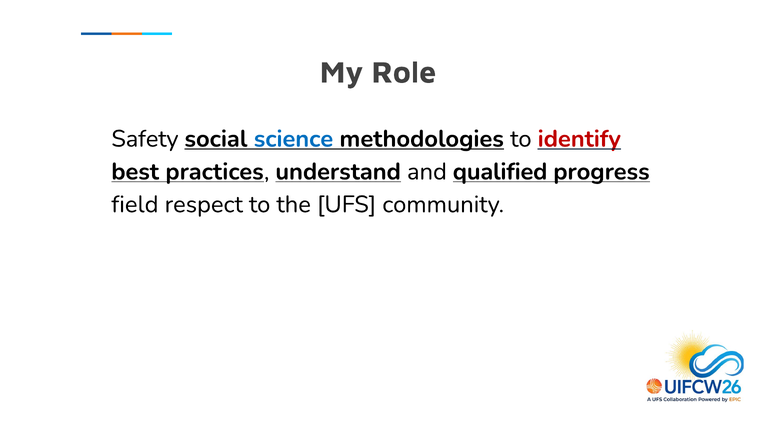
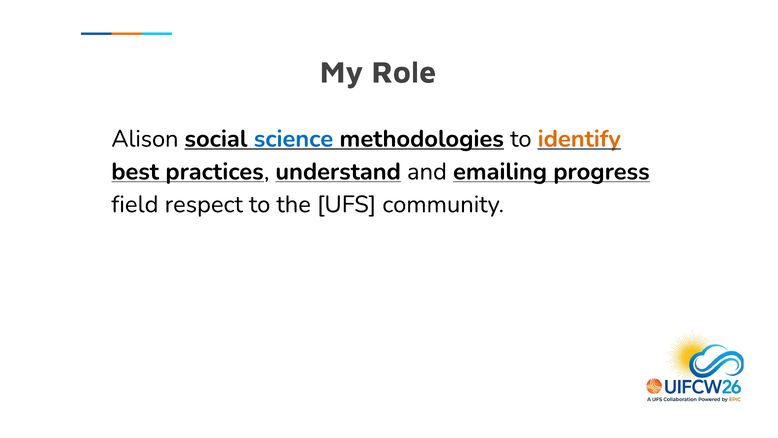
Safety: Safety -> Alison
identify colour: red -> orange
qualified: qualified -> emailing
